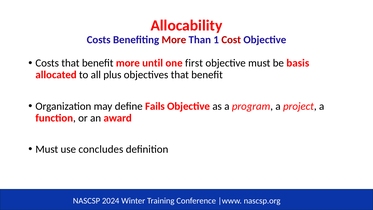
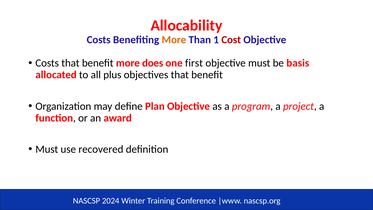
More at (174, 40) colour: red -> orange
until: until -> does
Fails: Fails -> Plan
concludes: concludes -> recovered
